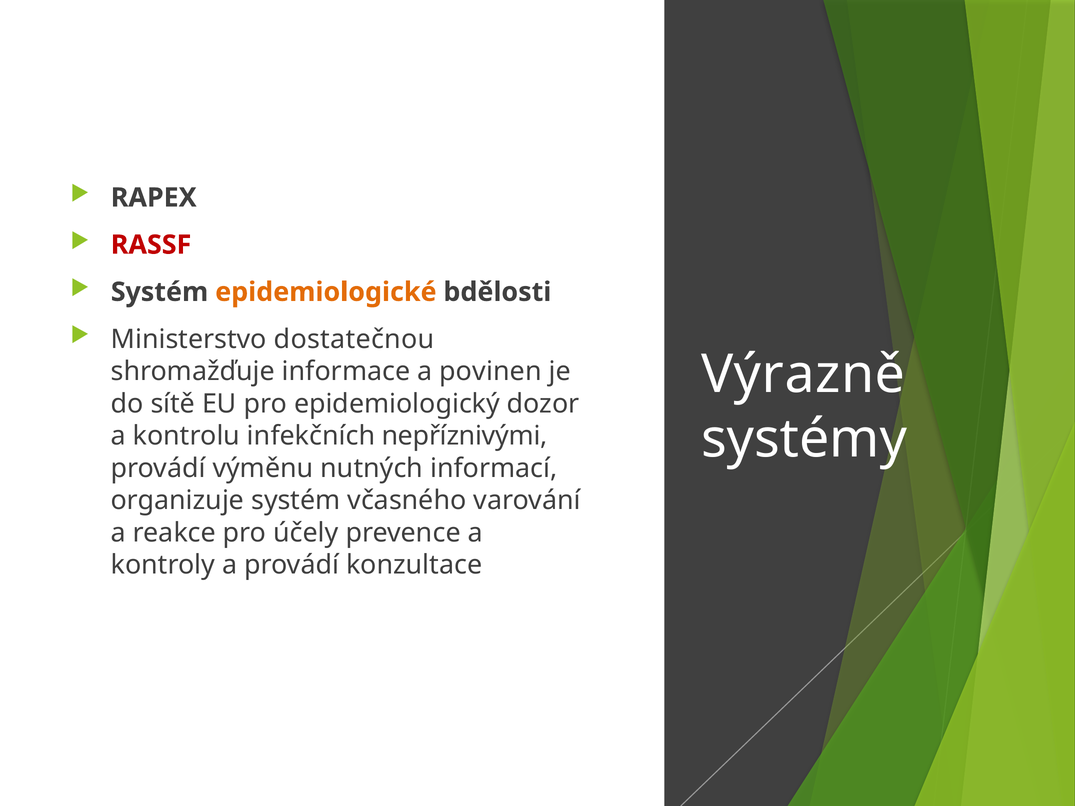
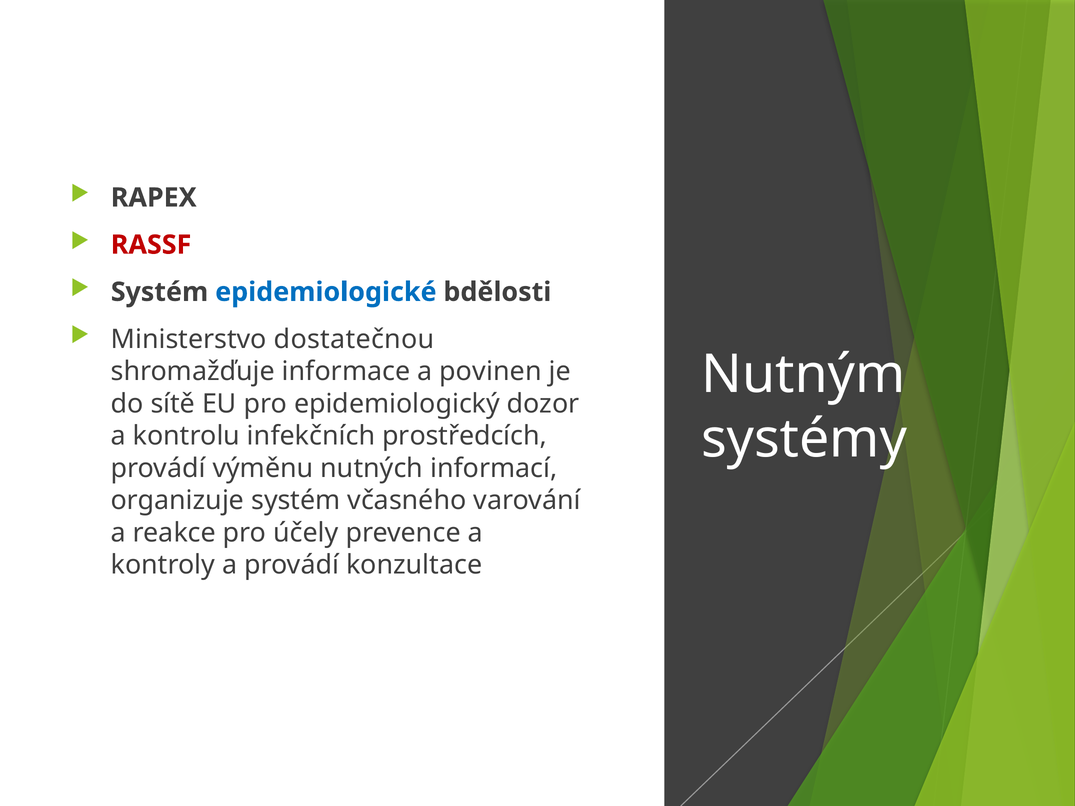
epidemiologické colour: orange -> blue
Výrazně: Výrazně -> Nutným
nepříznivými: nepříznivými -> prostředcích
